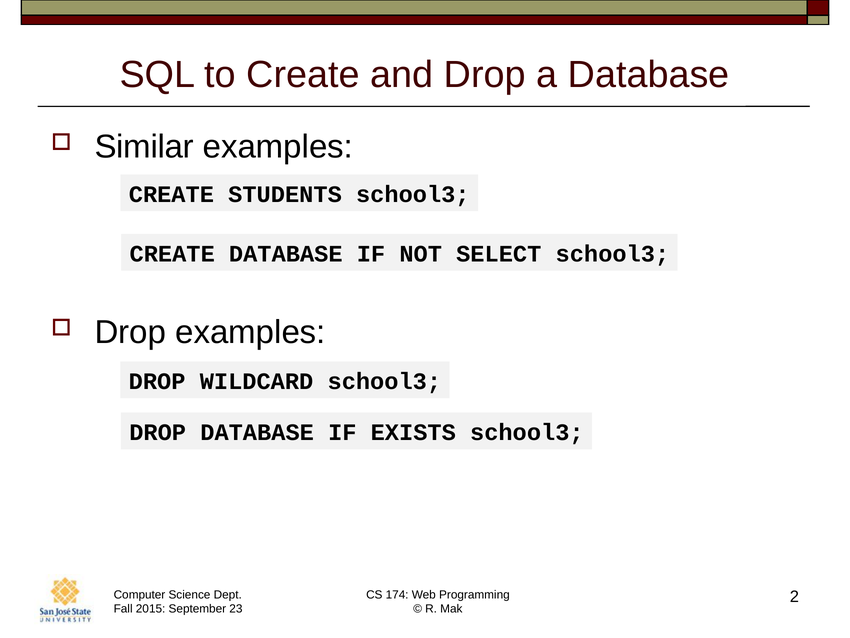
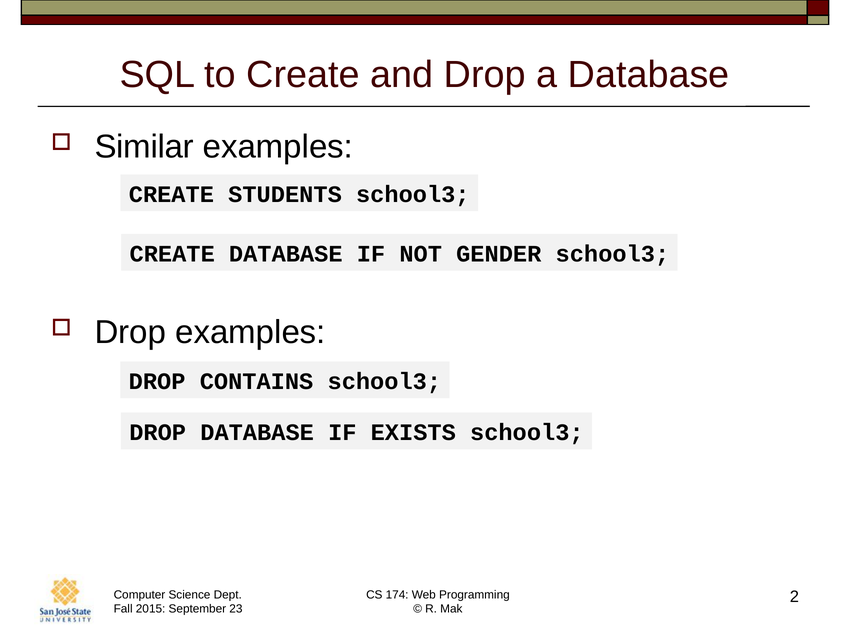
SELECT: SELECT -> GENDER
WILDCARD: WILDCARD -> CONTAINS
